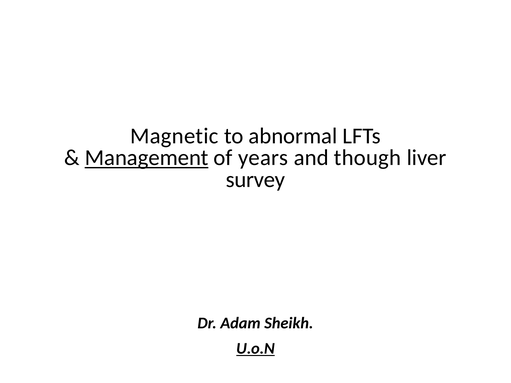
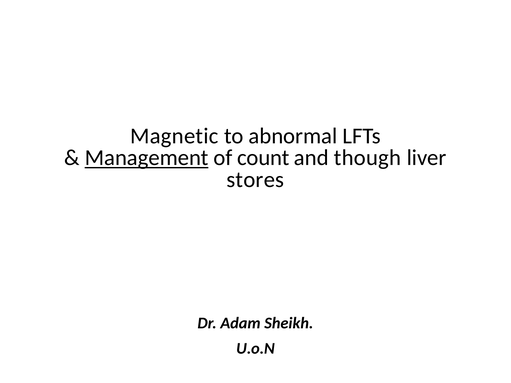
years: years -> count
survey: survey -> stores
U.o.N underline: present -> none
